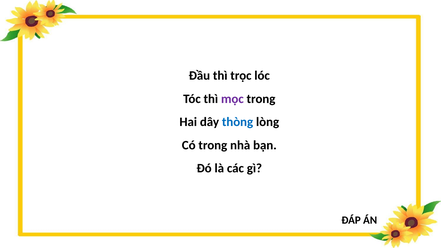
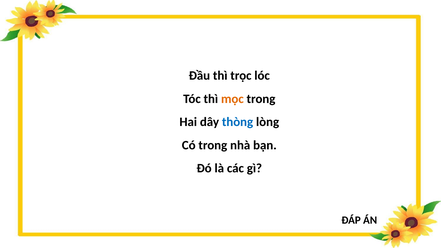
mọc colour: purple -> orange
